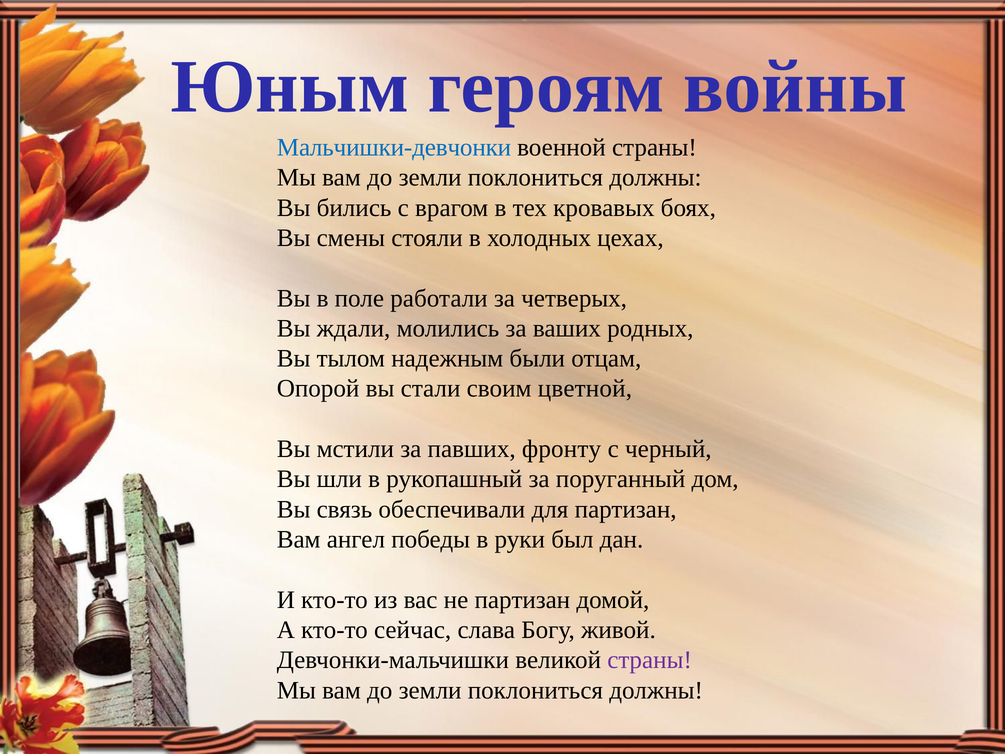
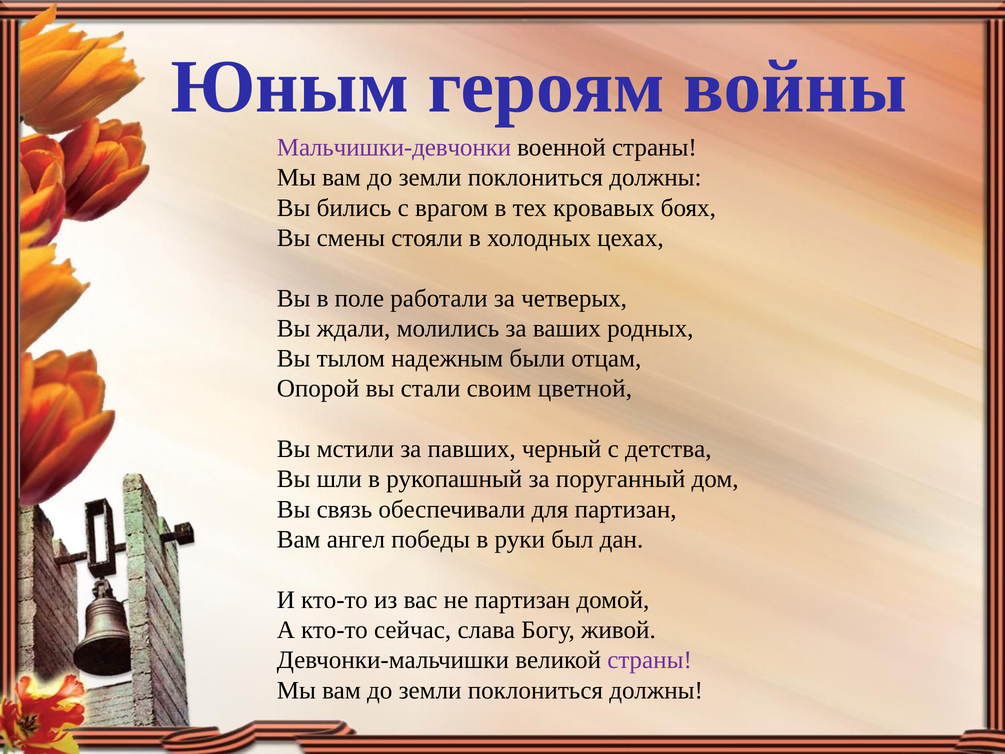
Мальчишки-девчонки colour: blue -> purple
фронту: фронту -> черный
черный: черный -> детства
